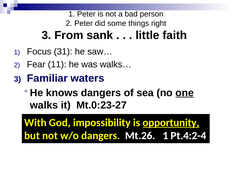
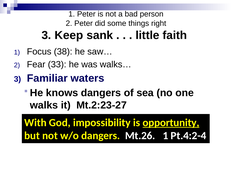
From: From -> Keep
31: 31 -> 38
11: 11 -> 33
one underline: present -> none
Mt.0:23-27: Mt.0:23-27 -> Mt.2:23-27
